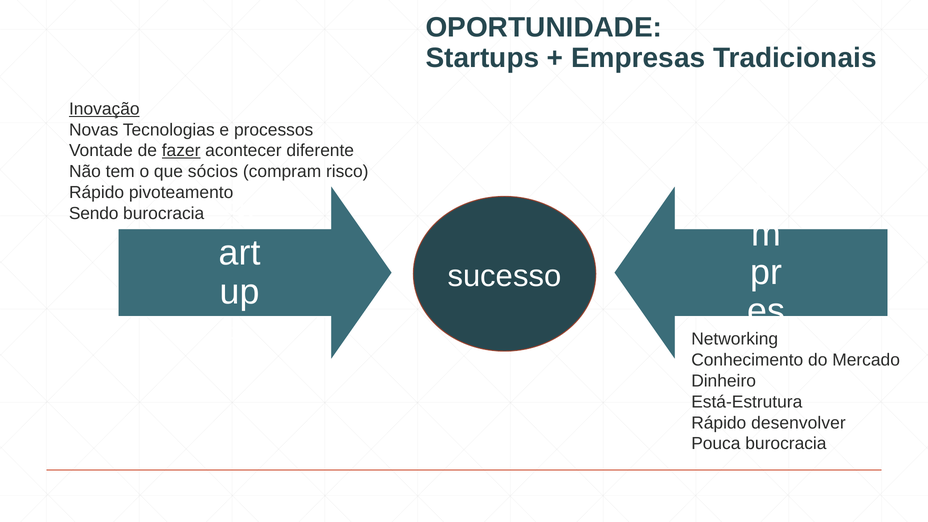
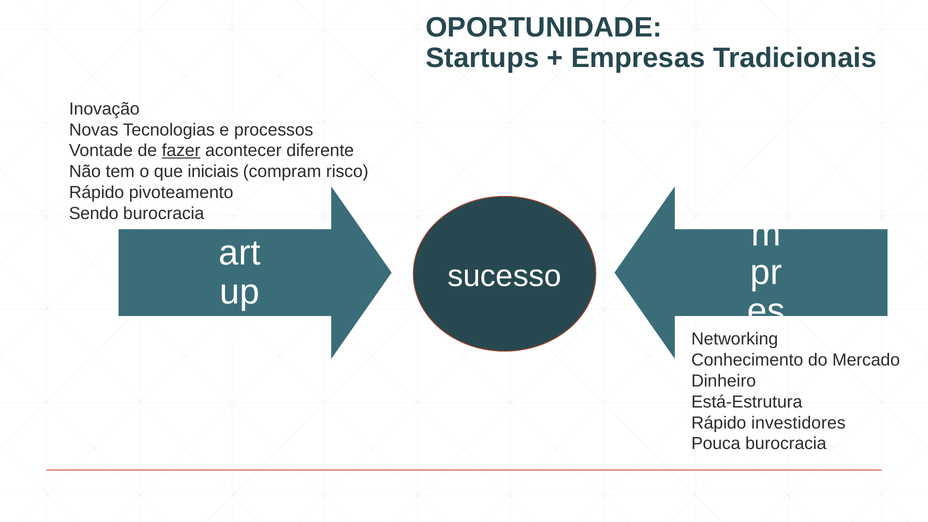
Inovação underline: present -> none
sócios: sócios -> iniciais
desenvolver: desenvolver -> investidores
